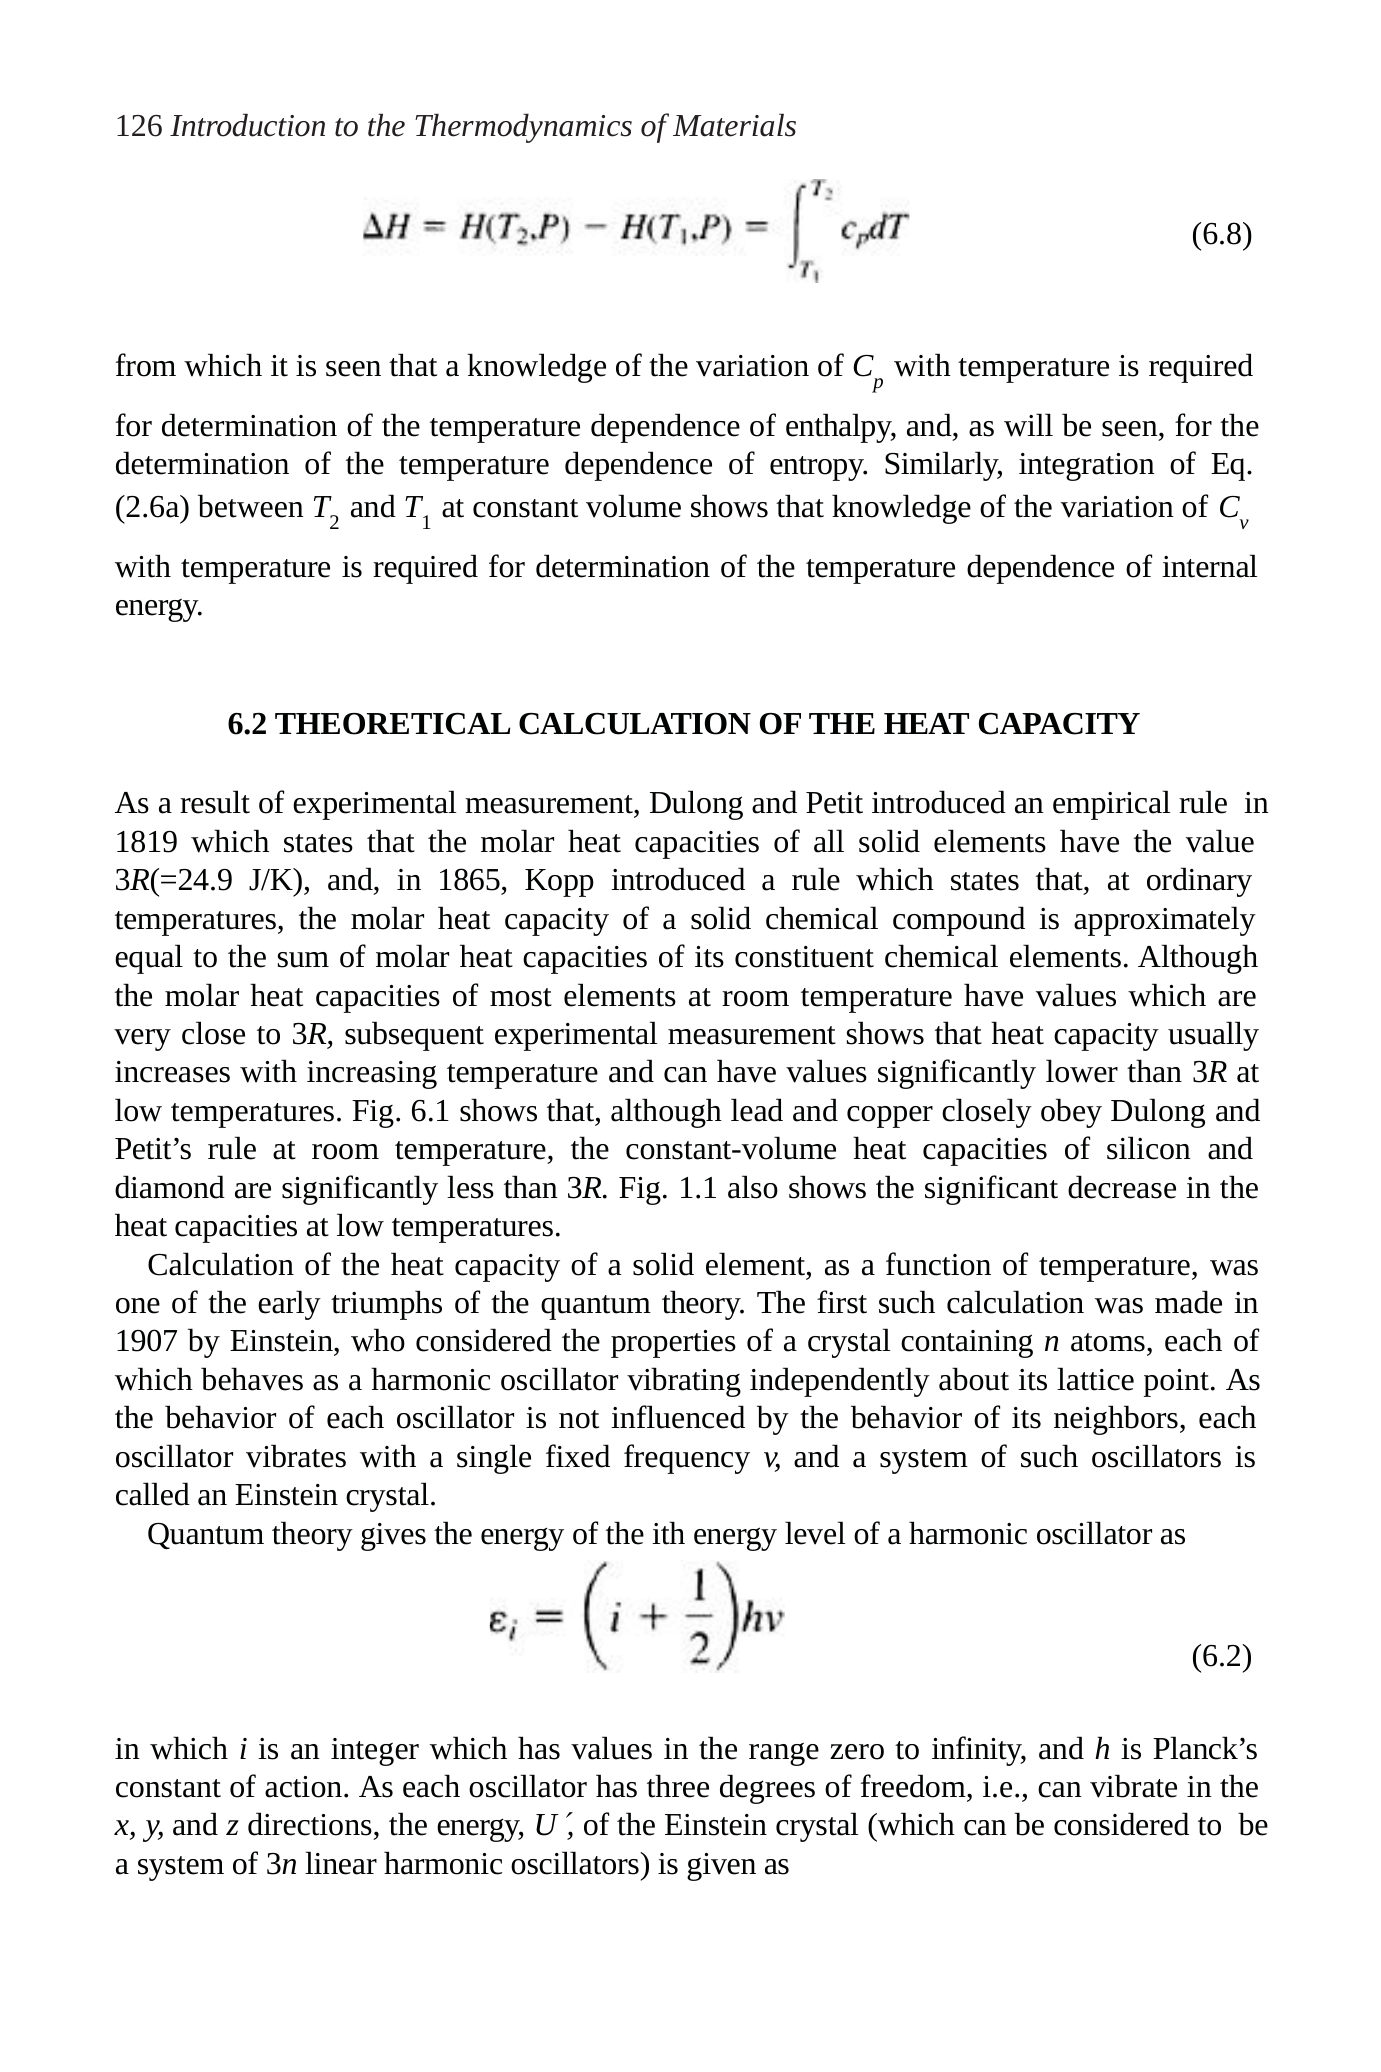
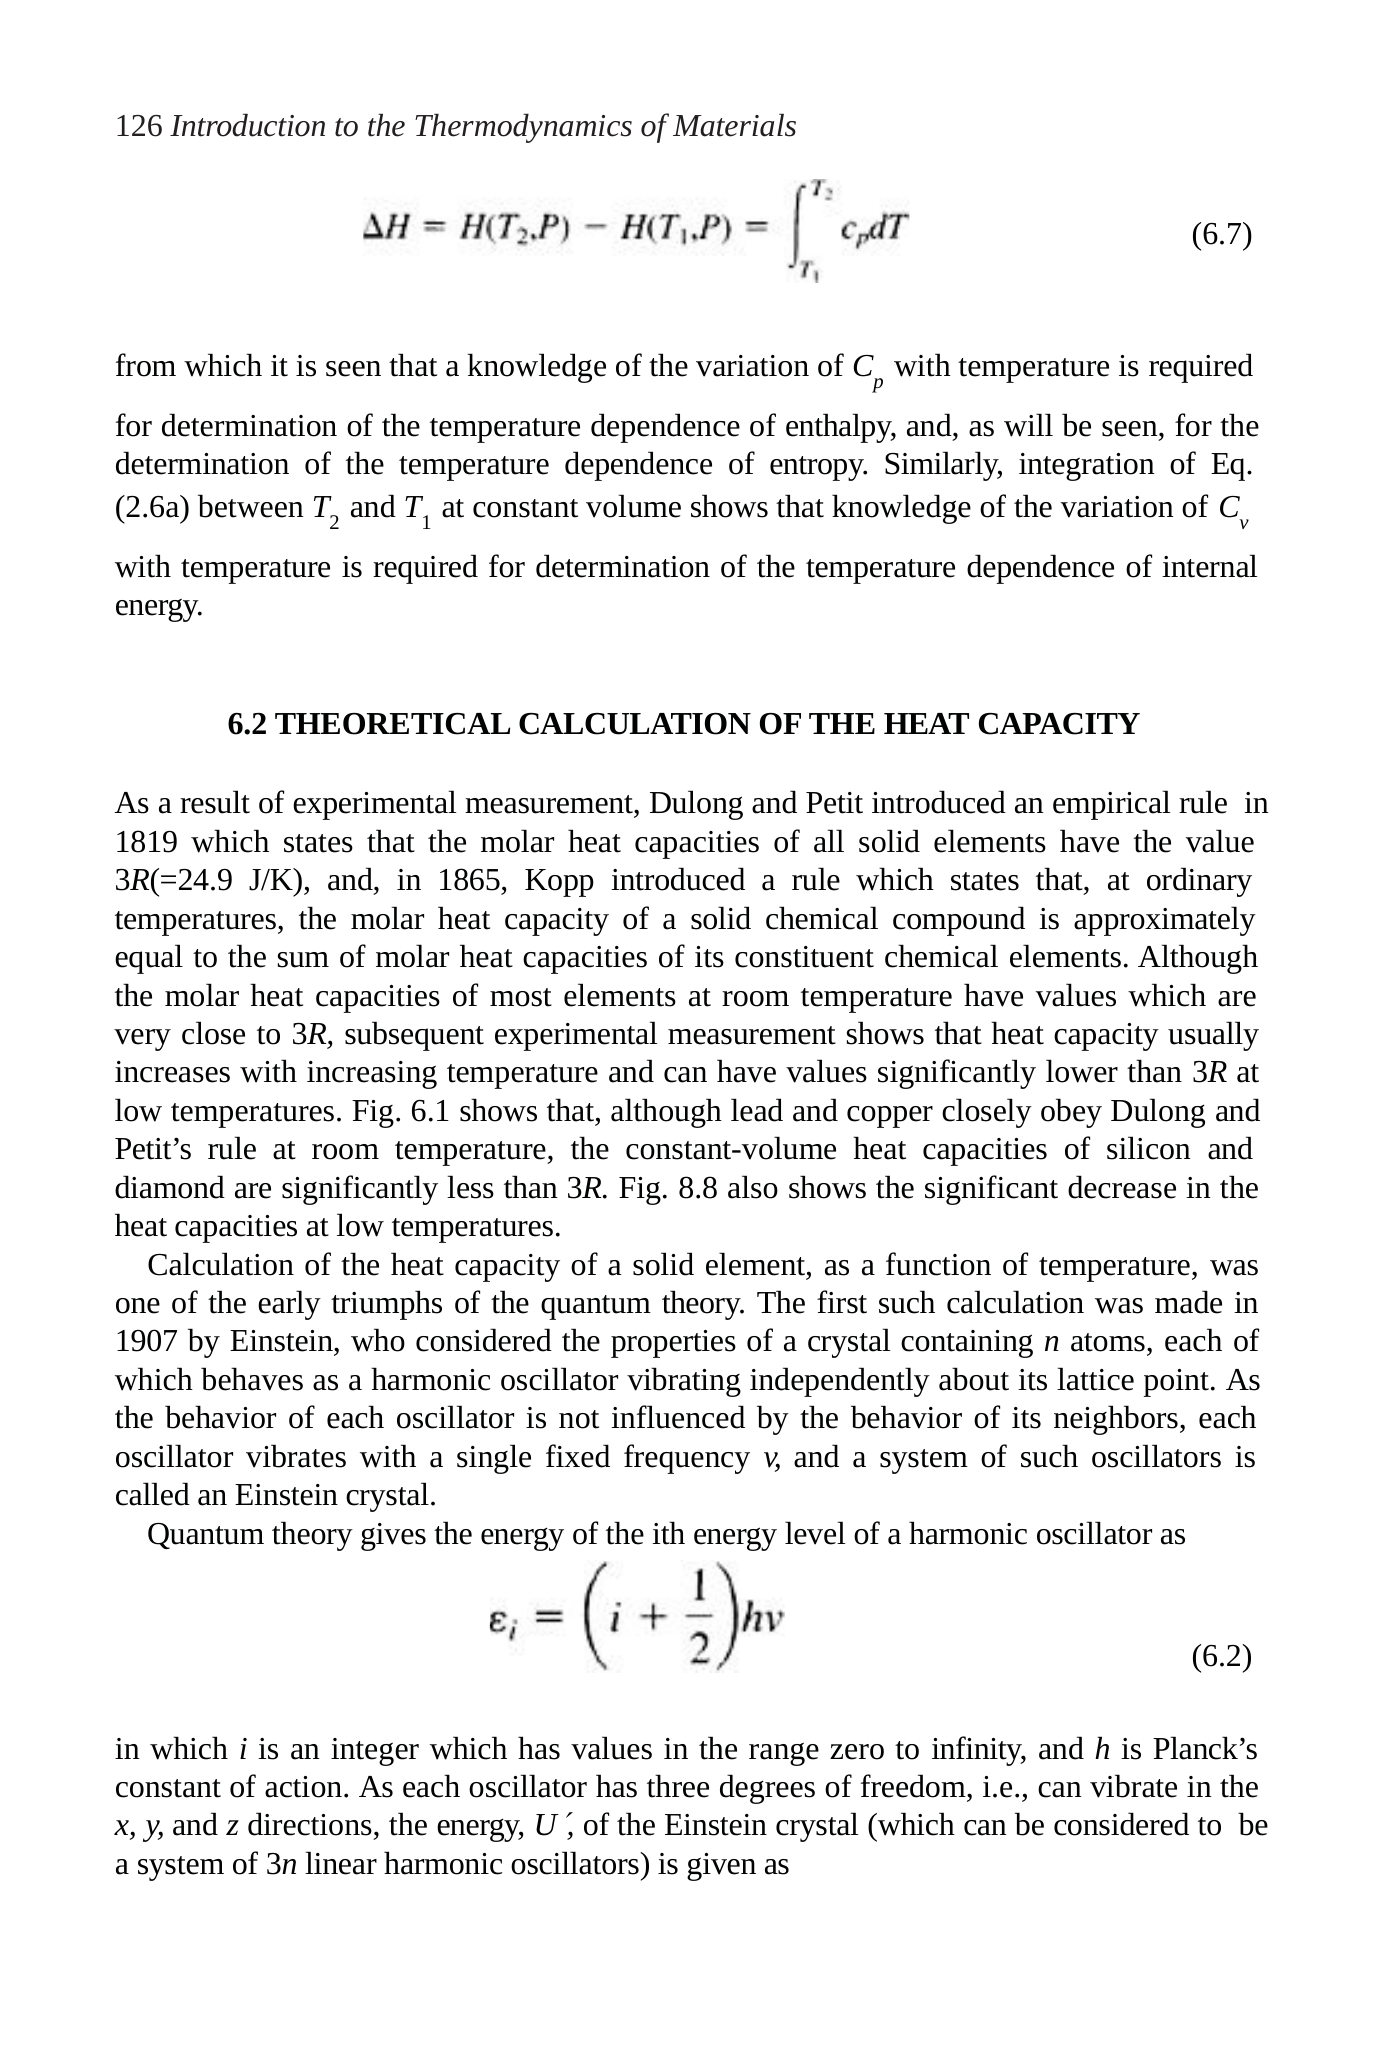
6.8: 6.8 -> 6.7
1.1: 1.1 -> 8.8
